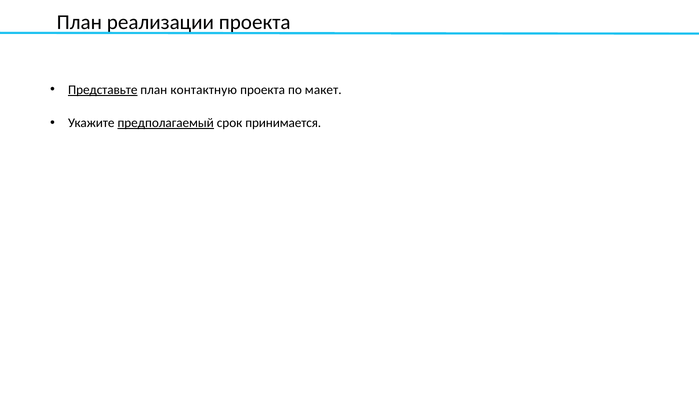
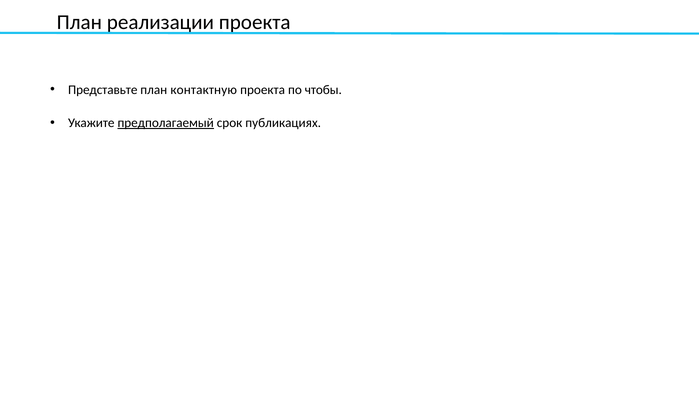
Представьте underline: present -> none
макет: макет -> чтобы
принимается: принимается -> публикациях
